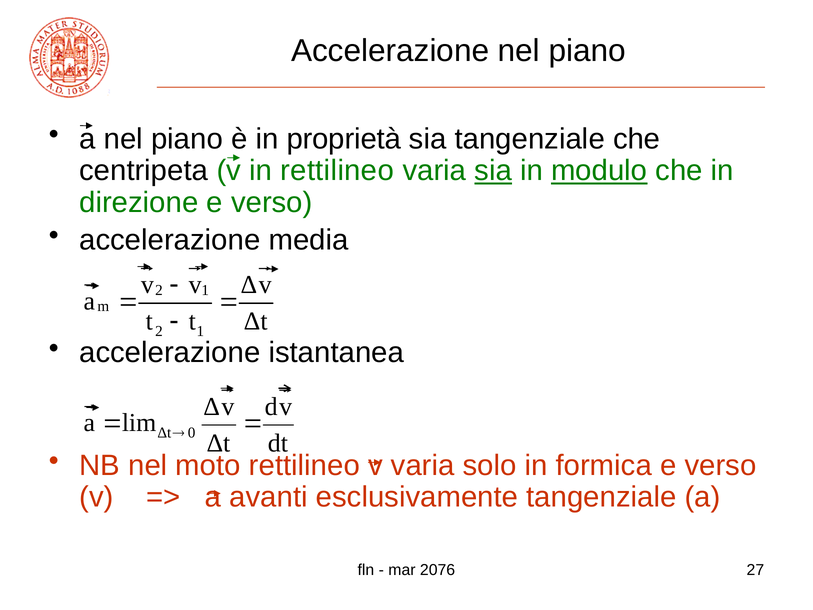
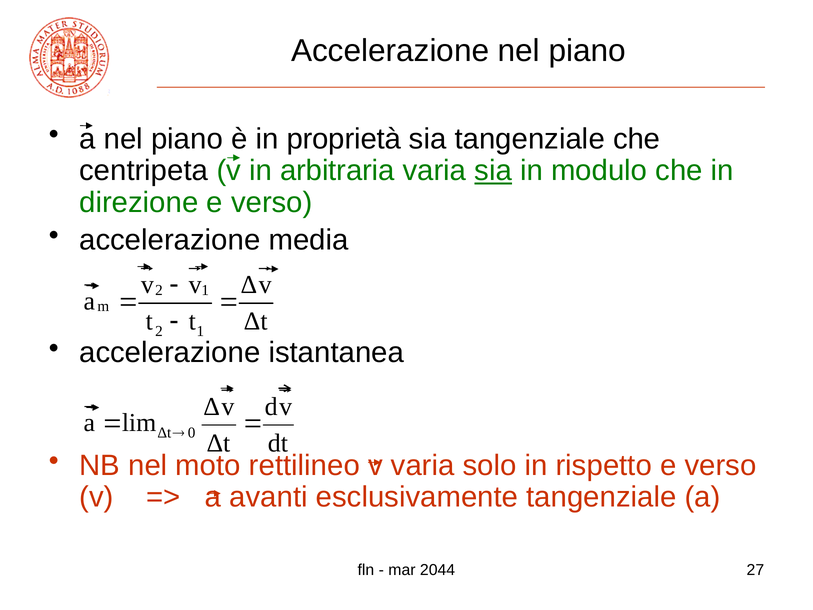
in rettilineo: rettilineo -> arbitraria
modulo underline: present -> none
formica: formica -> rispetto
2076: 2076 -> 2044
